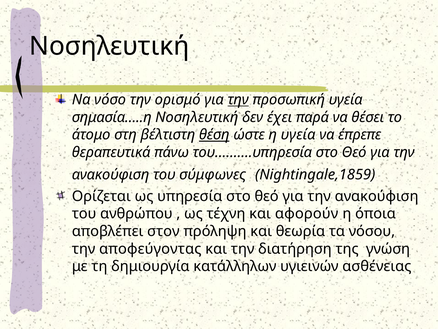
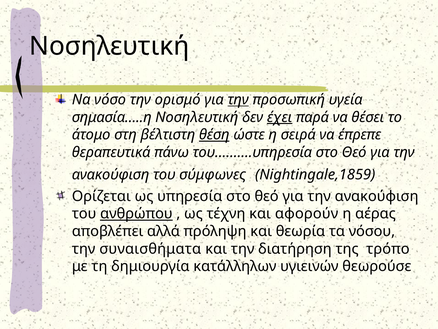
έχει underline: none -> present
η υγεία: υγεία -> σειρά
ανθρώπου underline: none -> present
όποια: όποια -> αέρας
στον: στον -> αλλά
αποφεύγοντας: αποφεύγοντας -> συναισθήματα
γνώση: γνώση -> τρόπο
ασθένειας: ασθένειας -> θεωρούσε
